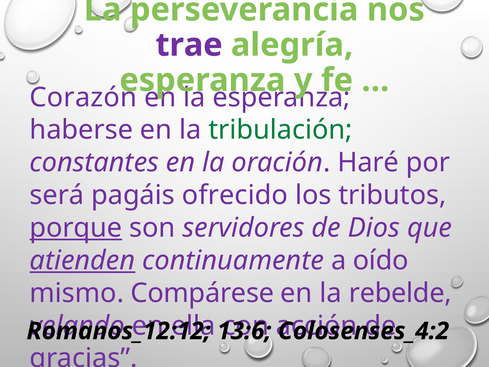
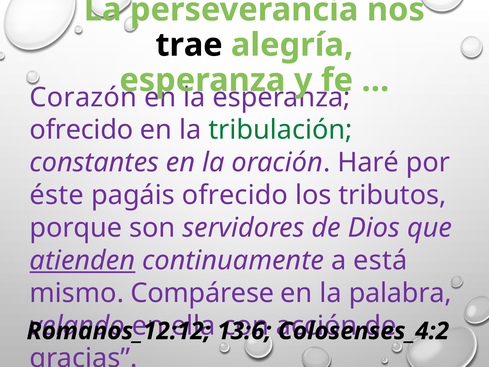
trae colour: purple -> black
haberse at (81, 130): haberse -> ofrecido
será: será -> éste
porque underline: present -> none
oído: oído -> está
rebelde: rebelde -> palabra
